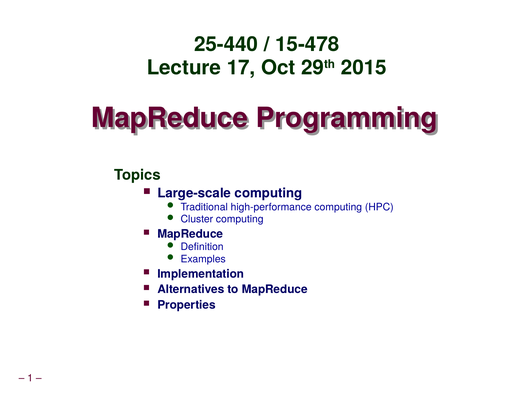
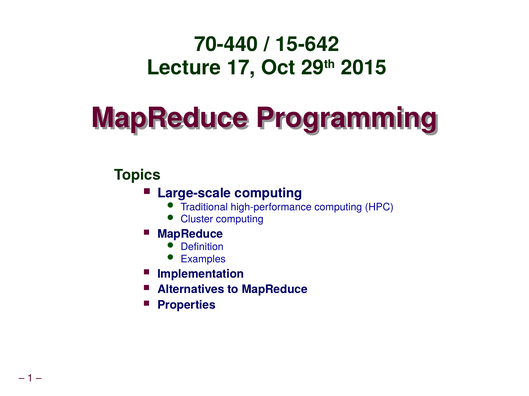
25-440: 25-440 -> 70-440
15-478: 15-478 -> 15-642
